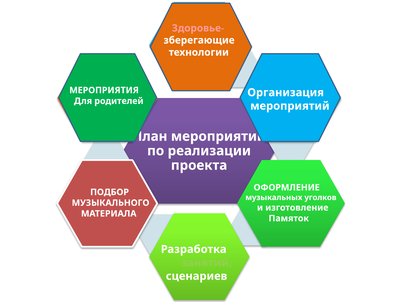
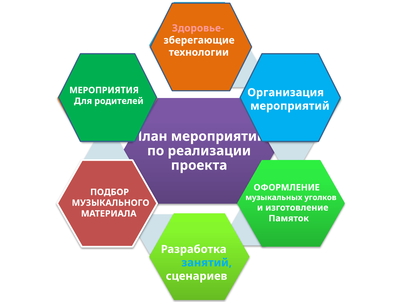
занятий colour: light green -> light blue
